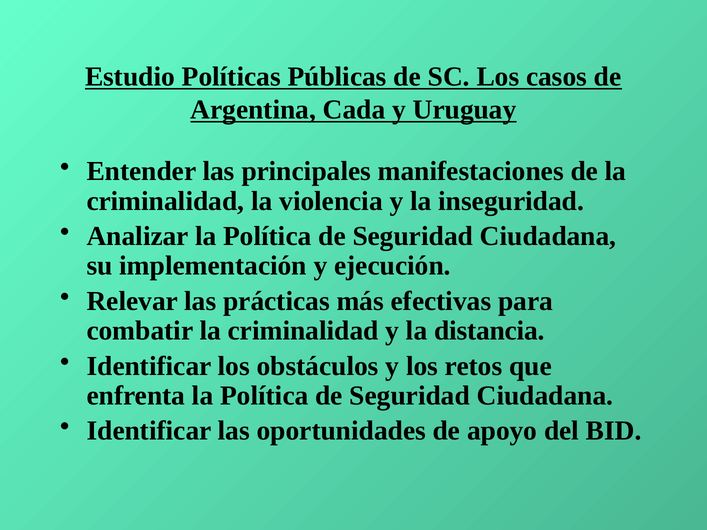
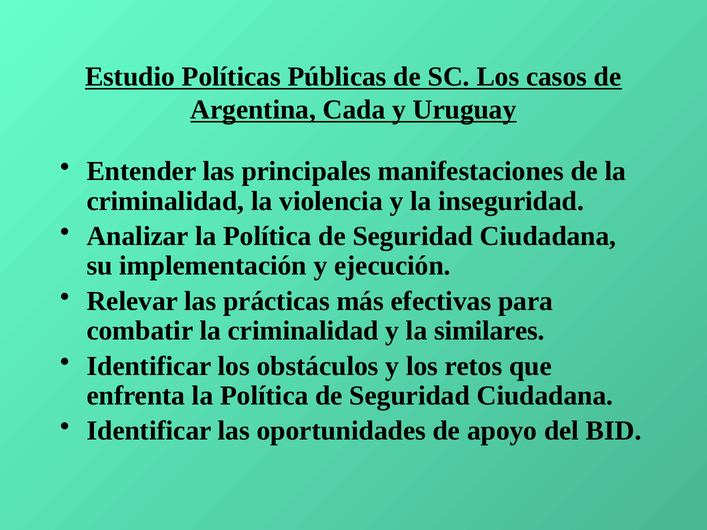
distancia: distancia -> similares
